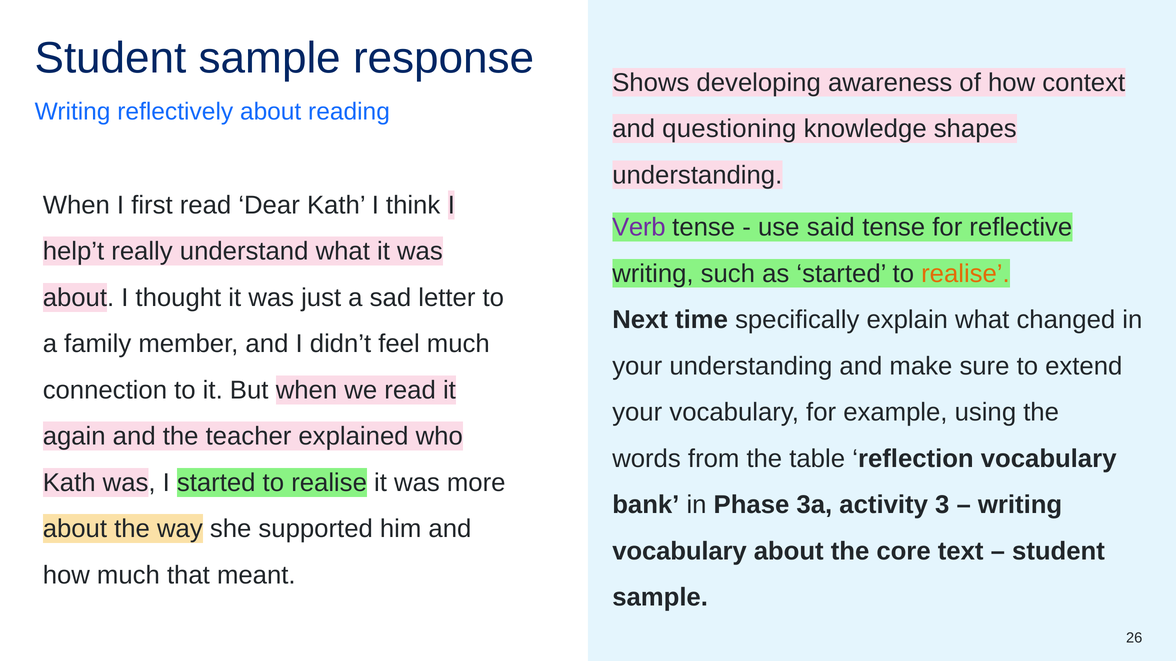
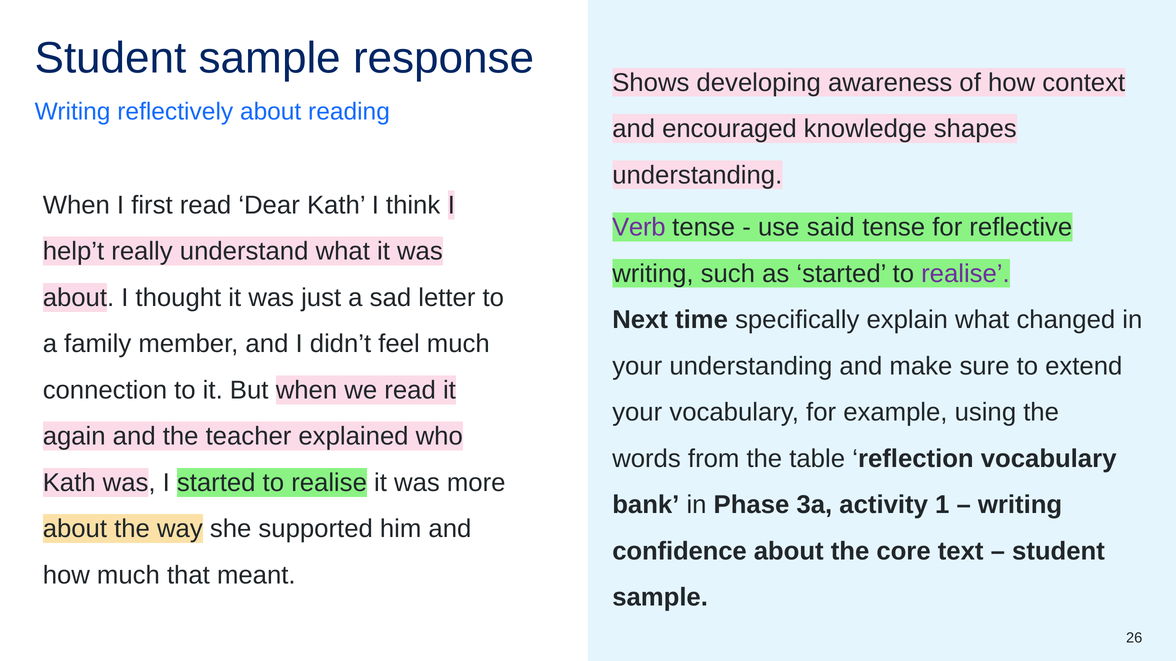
questioning: questioning -> encouraged
realise at (965, 274) colour: orange -> purple
activity 3: 3 -> 1
vocabulary at (680, 552): vocabulary -> confidence
